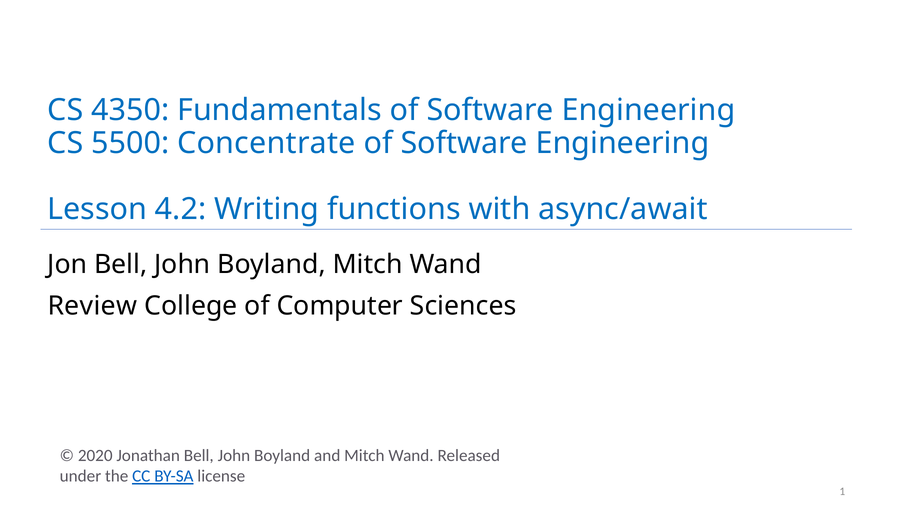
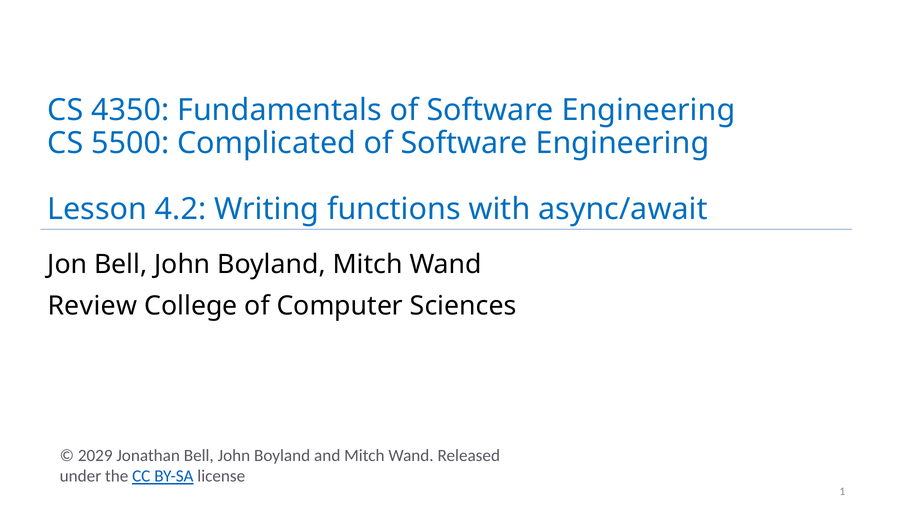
Concentrate: Concentrate -> Complicated
2020: 2020 -> 2029
